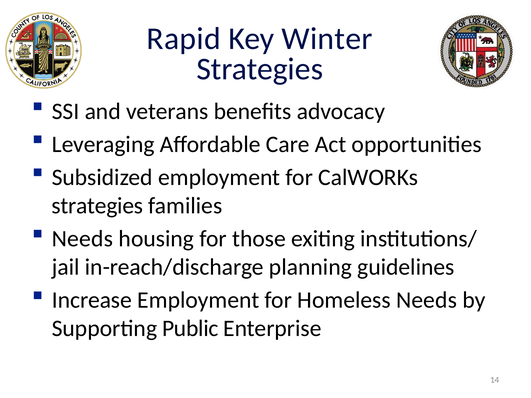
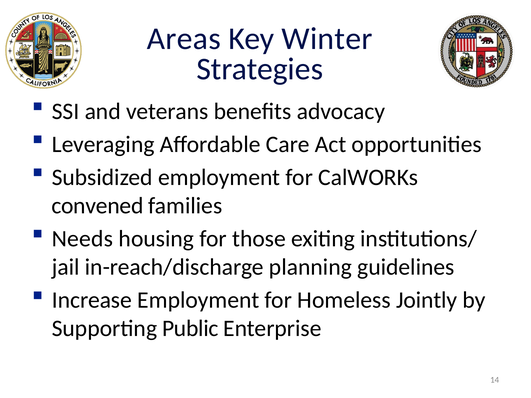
Rapid: Rapid -> Areas
strategies at (97, 206): strategies -> convened
Homeless Needs: Needs -> Jointly
